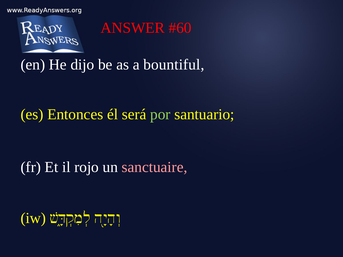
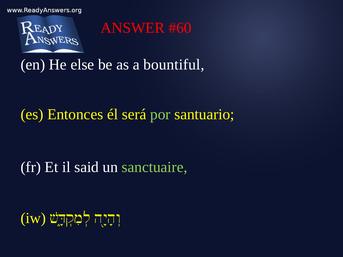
dijo: dijo -> else
rojo: rojo -> said
sanctuaire colour: pink -> light green
